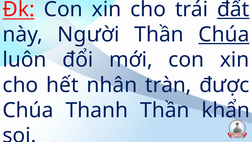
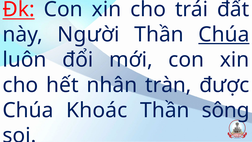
đất underline: present -> none
Thanh: Thanh -> Khoác
khẩn: khẩn -> sông
